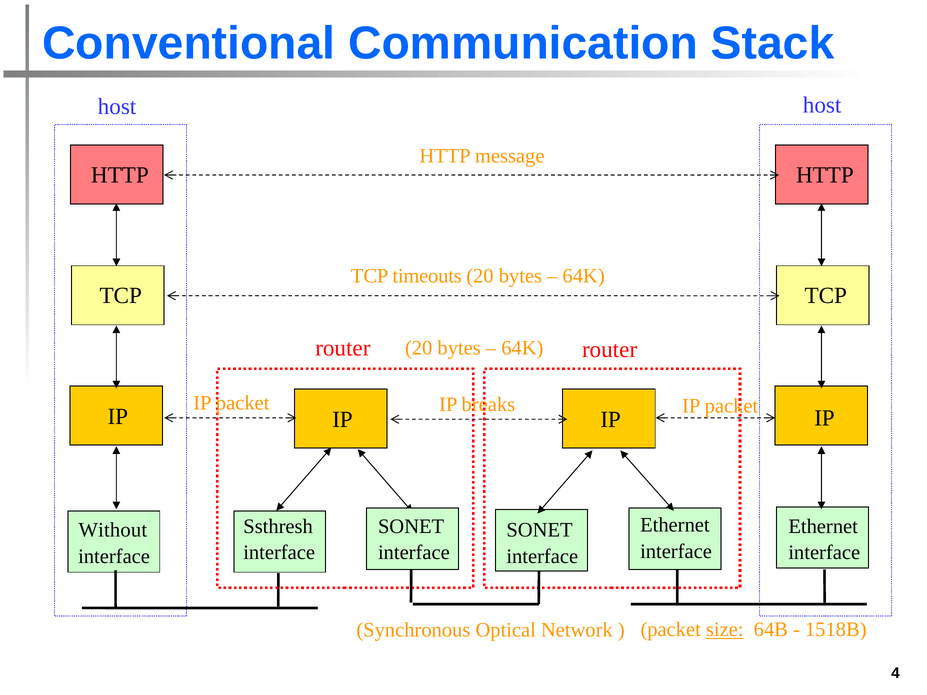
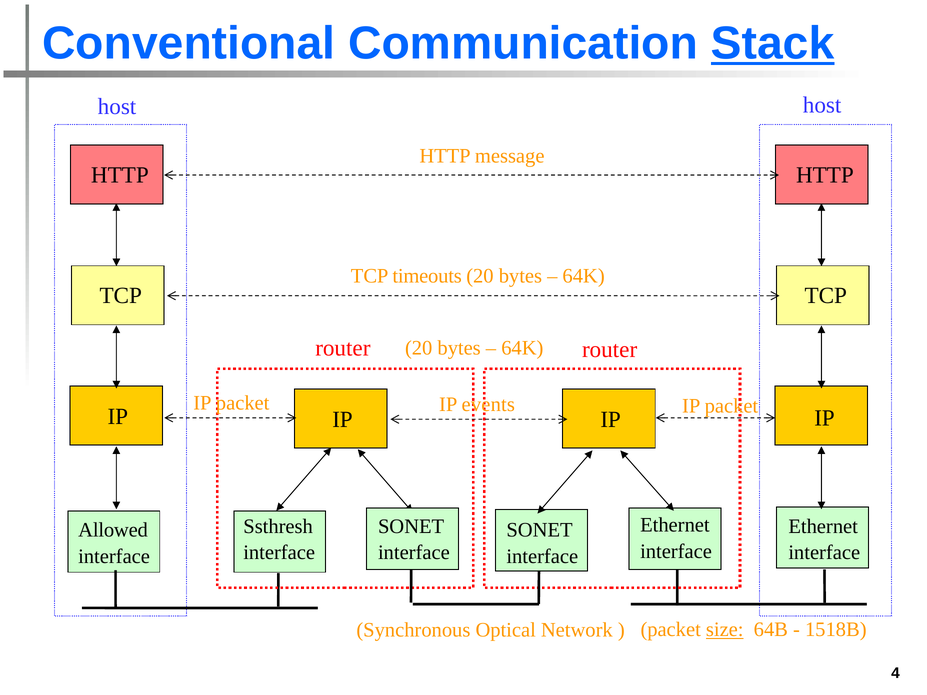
Stack underline: none -> present
breaks: breaks -> events
Without: Without -> Allowed
